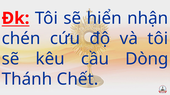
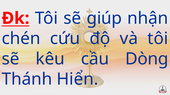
hiển: hiển -> giúp
Chết: Chết -> Hiển
